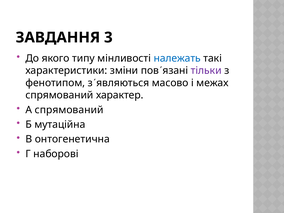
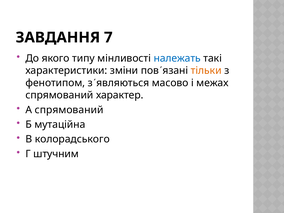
3: 3 -> 7
тільки colour: purple -> orange
онтогенетична: онтогенетична -> колорадського
наборові: наборові -> штучним
